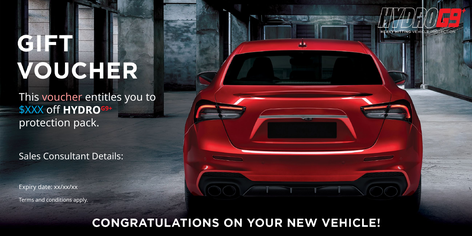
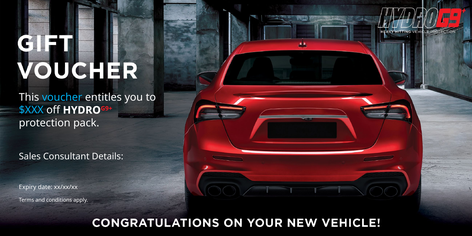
voucher colour: pink -> light blue
